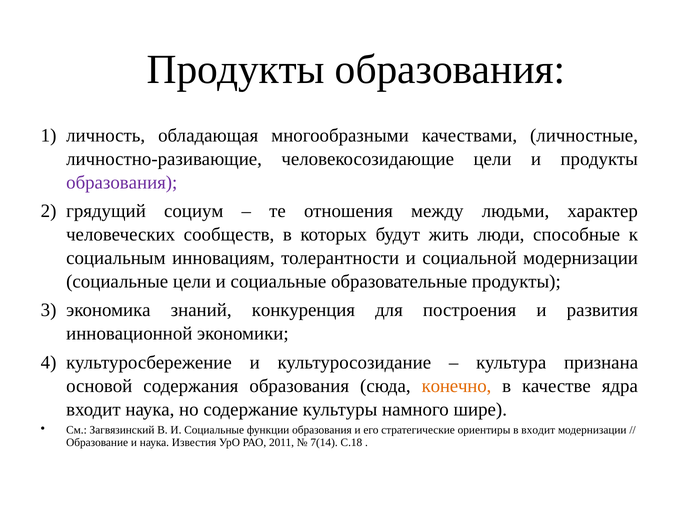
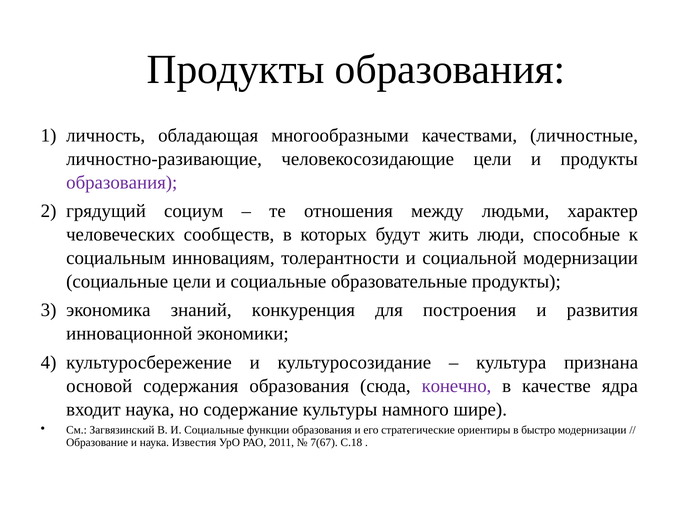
конечно colour: orange -> purple
в входит: входит -> быстро
7(14: 7(14 -> 7(67
